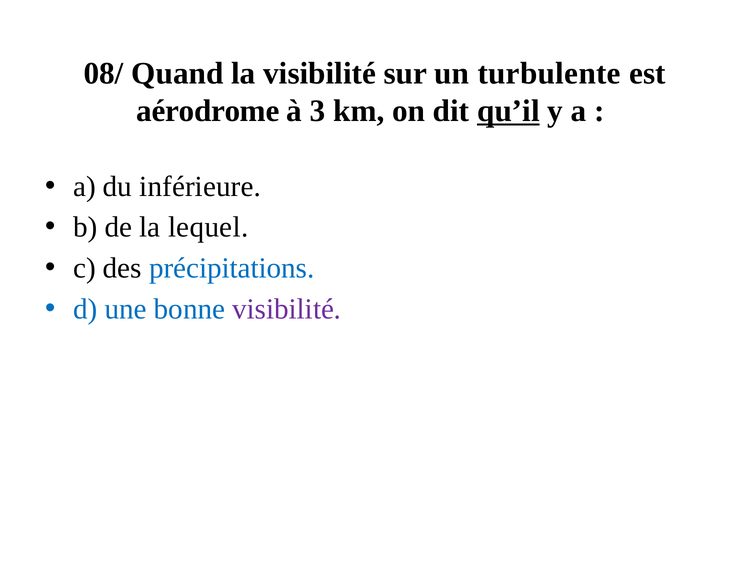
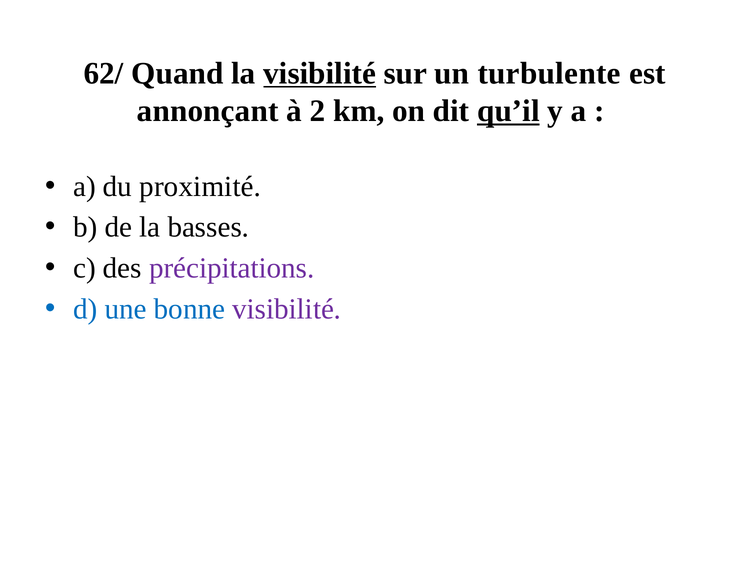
08/: 08/ -> 62/
visibilité at (320, 73) underline: none -> present
aérodrome: aérodrome -> annonçant
3: 3 -> 2
inférieure: inférieure -> proximité
lequel: lequel -> basses
précipitations colour: blue -> purple
